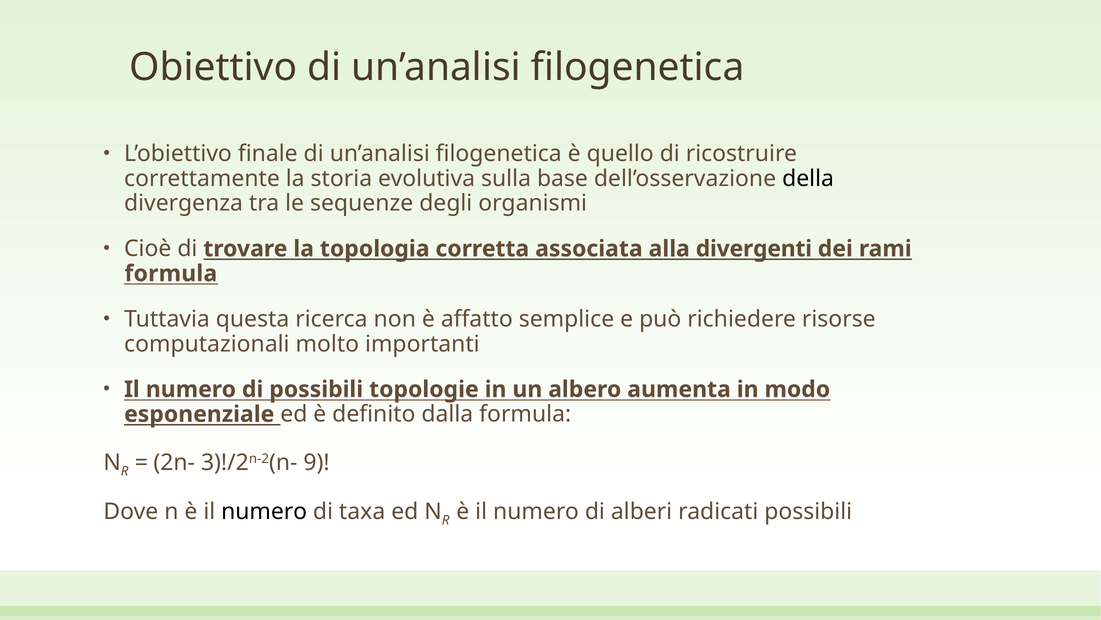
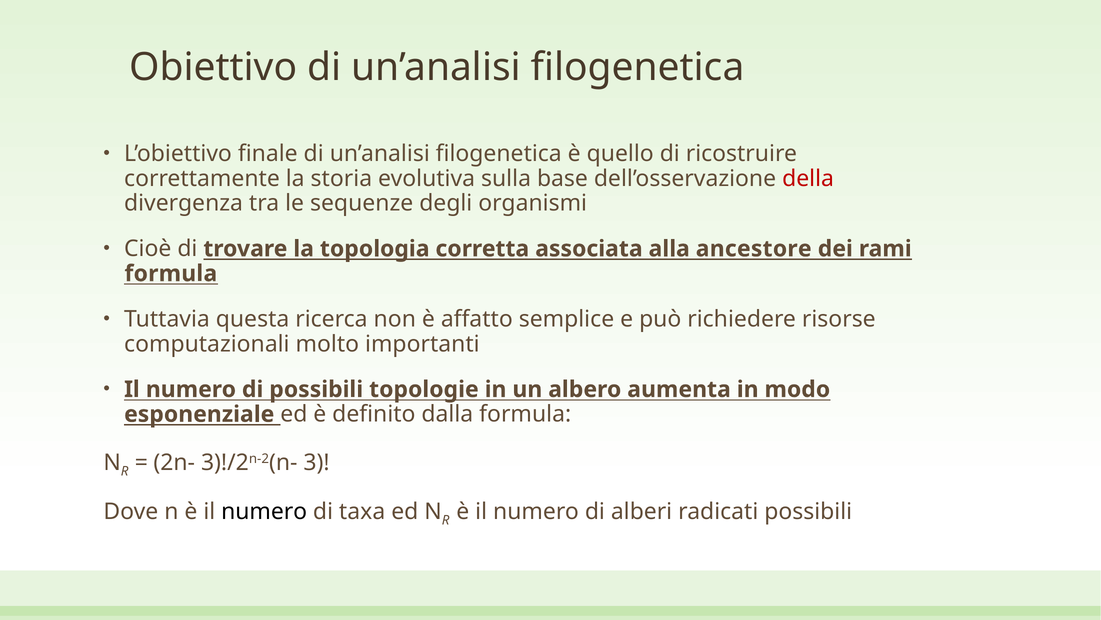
della colour: black -> red
divergenti: divergenti -> ancestore
9: 9 -> 3
